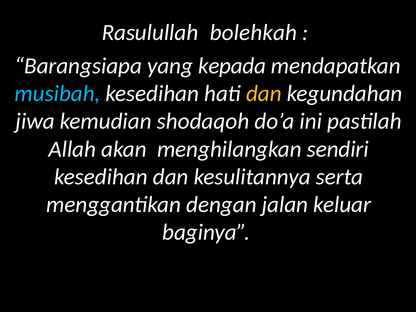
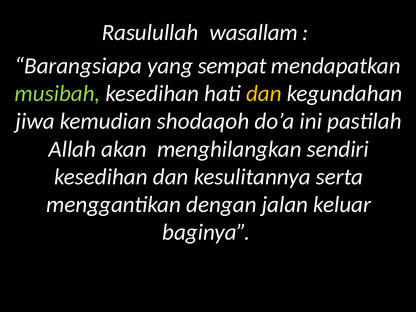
bolehkah: bolehkah -> wasallam
kepada: kepada -> sempat
musibah colour: light blue -> light green
